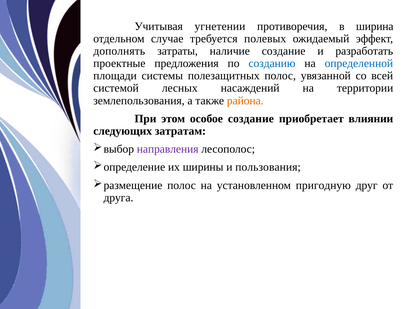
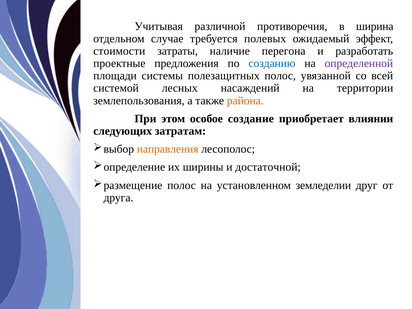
угнетении: угнетении -> различной
дополнять: дополнять -> стоимости
наличие создание: создание -> перегона
определенной colour: blue -> purple
направления colour: purple -> orange
пользования: пользования -> достаточной
пригодную: пригодную -> земледелии
